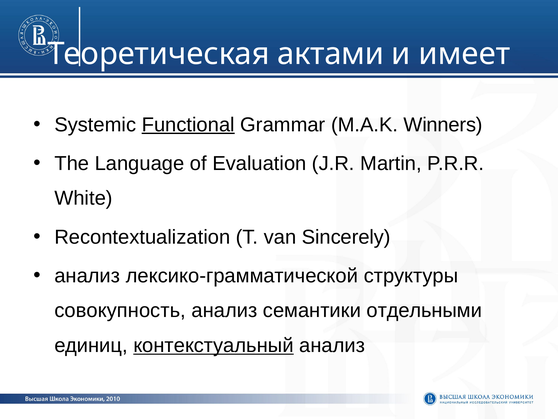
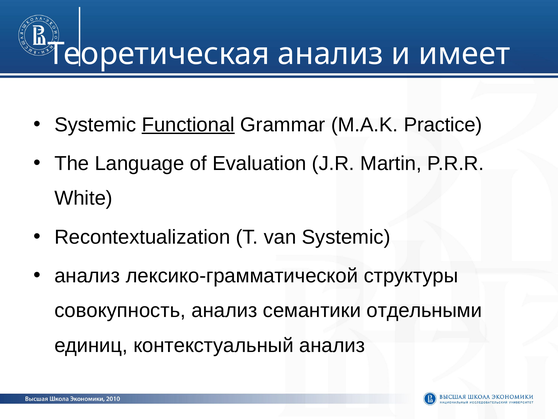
Теоретическая актами: актами -> анализ
Winners: Winners -> Practice
van Sincerely: Sincerely -> Systemic
контекстуальный underline: present -> none
